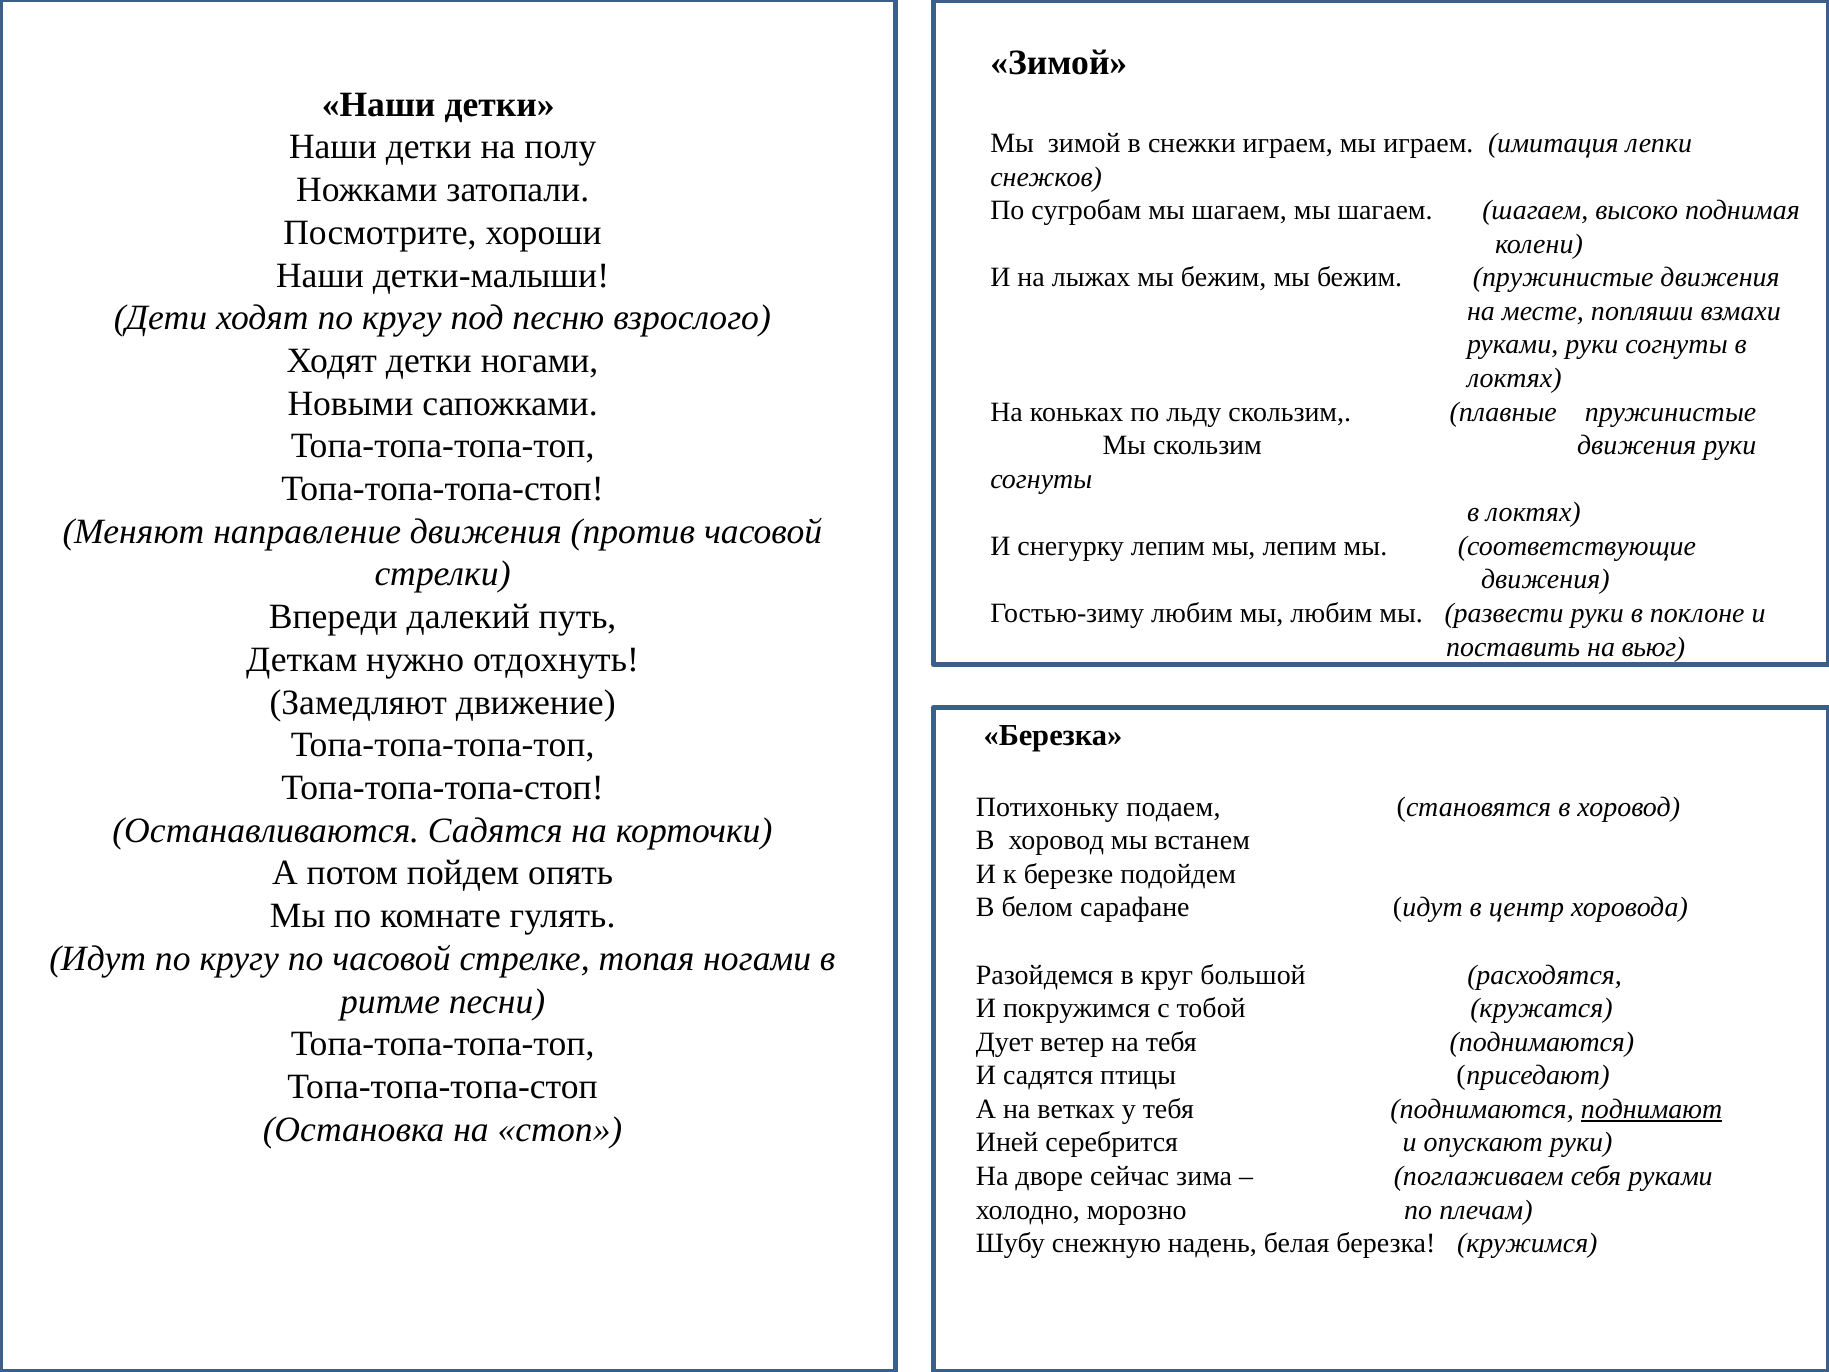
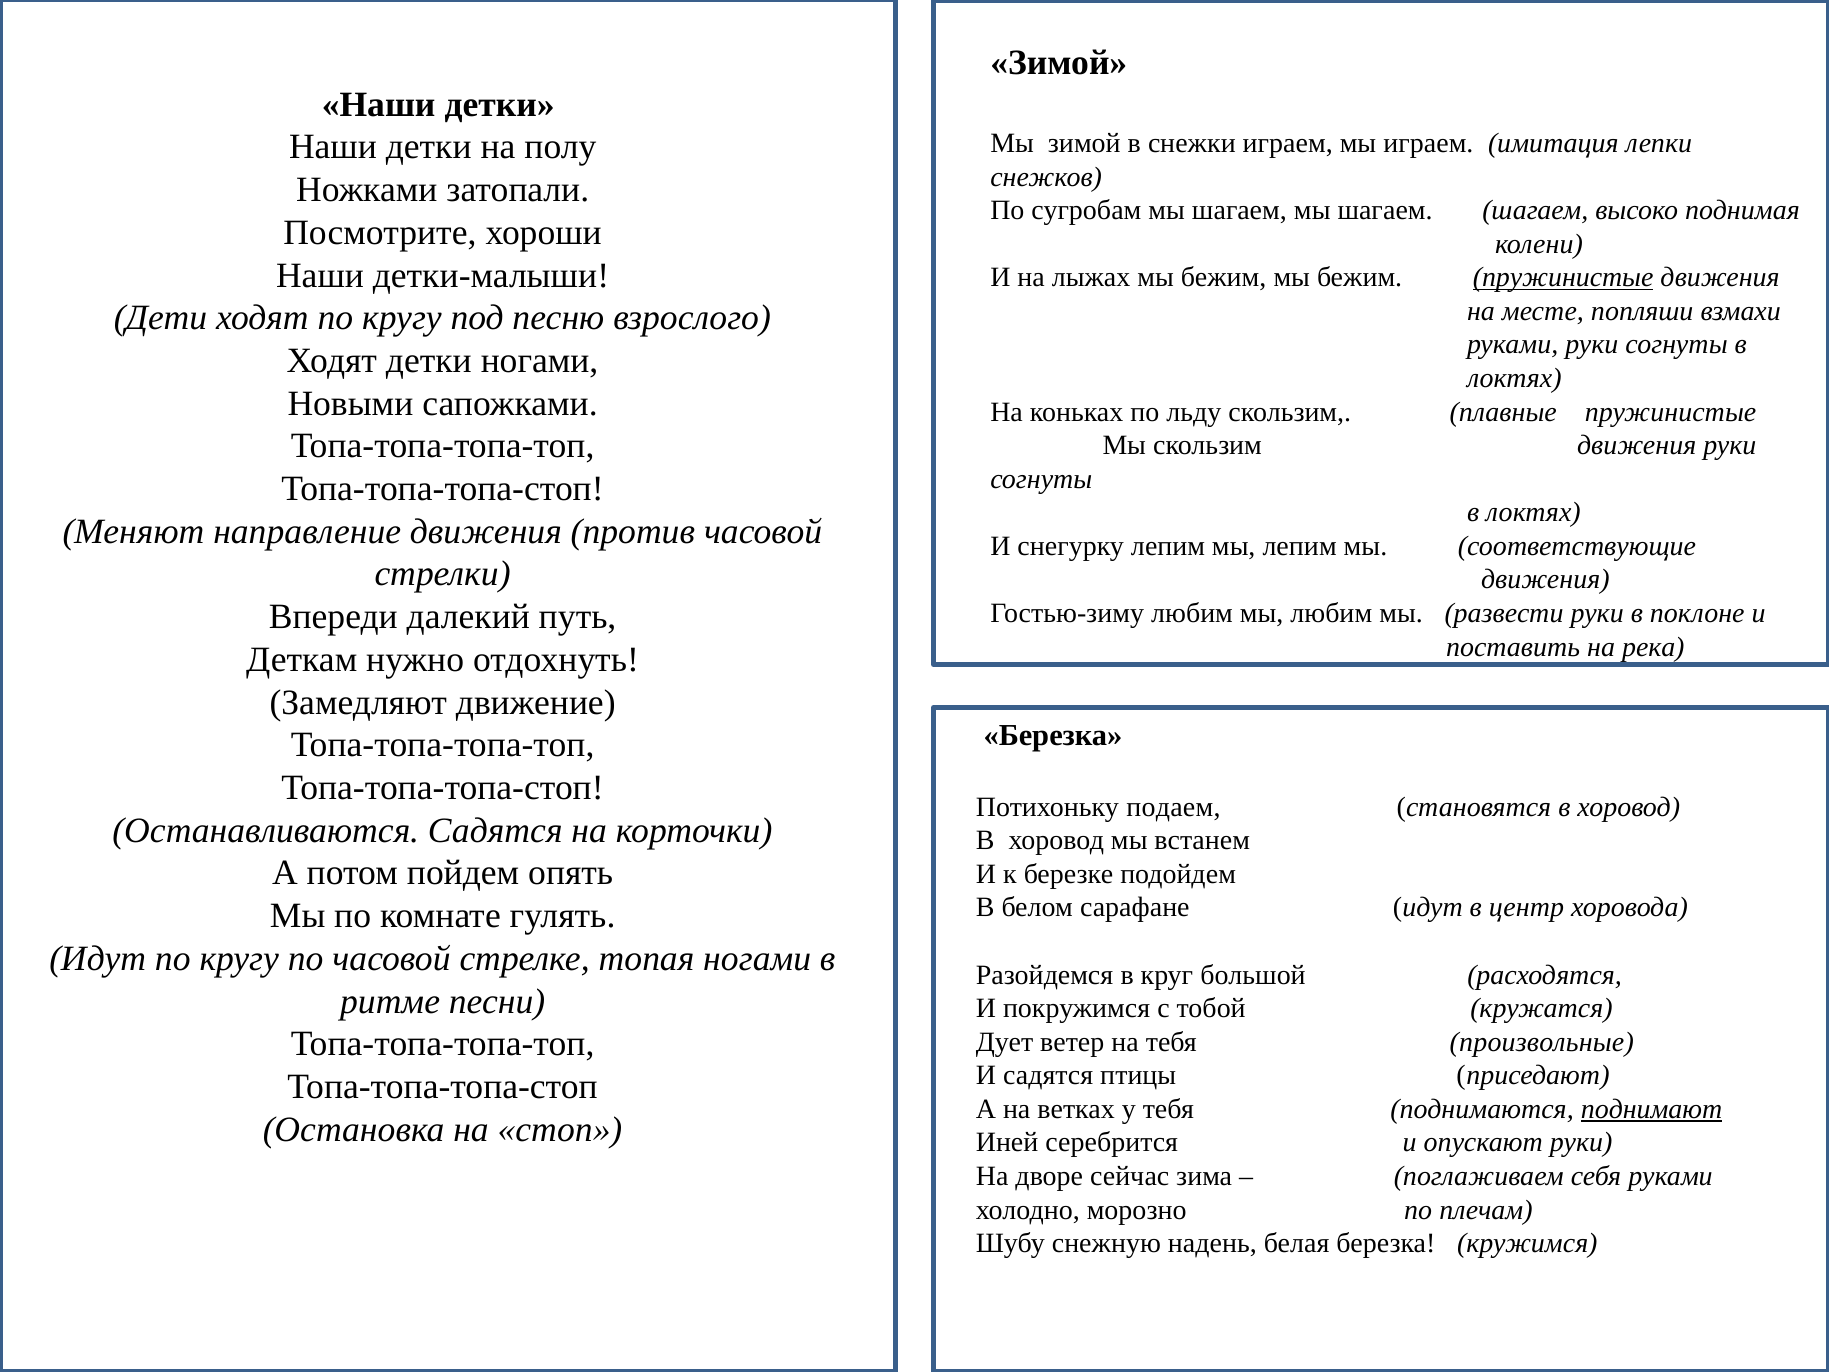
пружинистые at (1563, 278) underline: none -> present
вьюг: вьюг -> река
на тебя поднимаются: поднимаются -> произвольные
